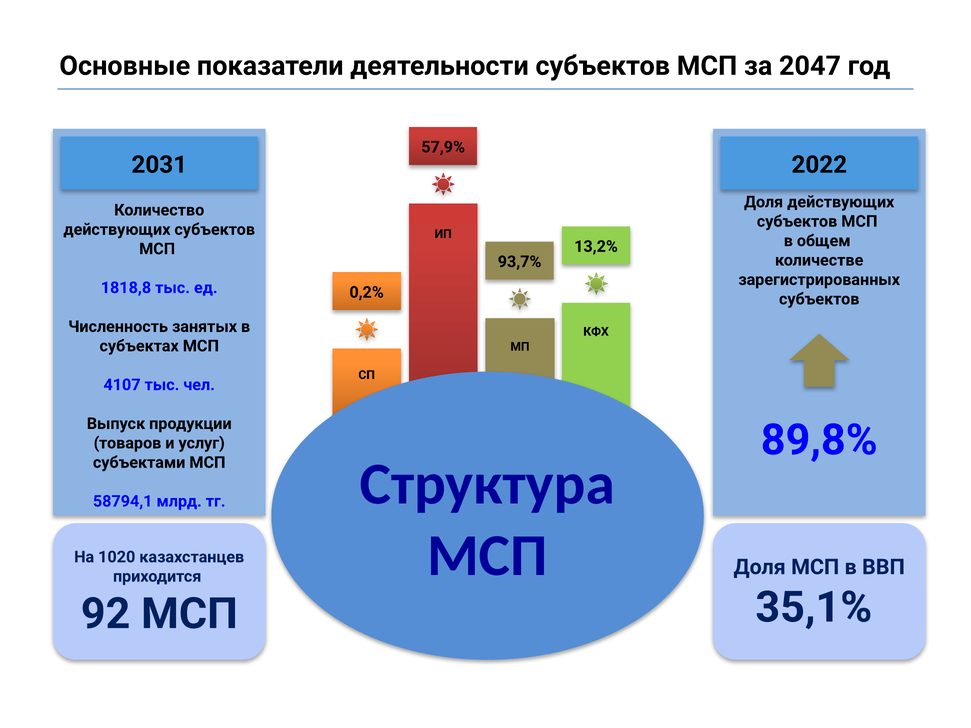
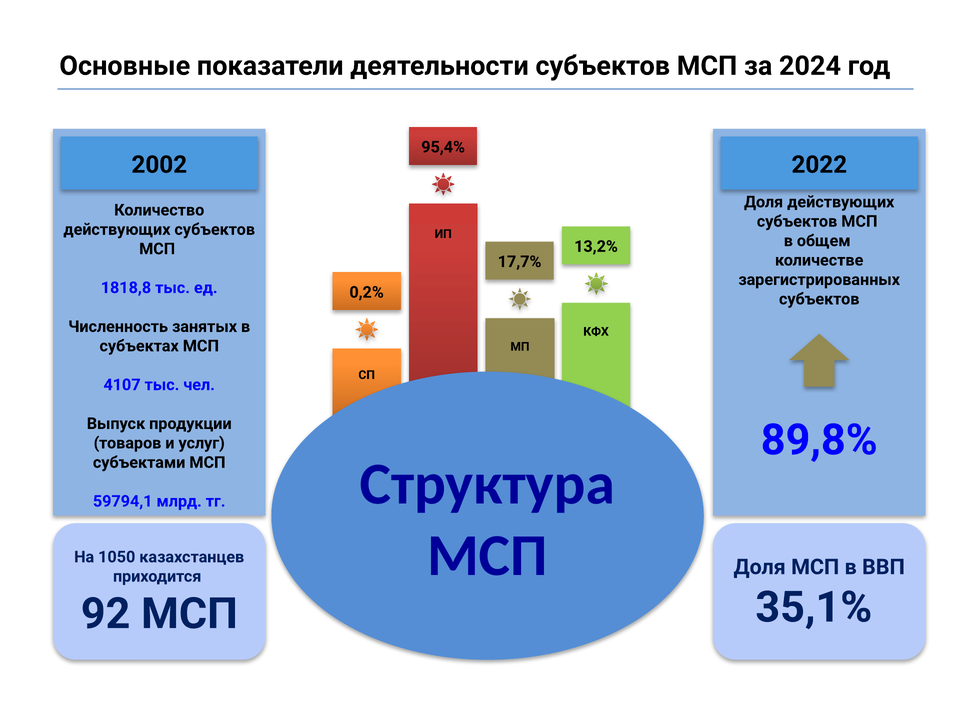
2047: 2047 -> 2024
57,9%: 57,9% -> 95,4%
2031: 2031 -> 2002
93,7%: 93,7% -> 17,7%
58794,1: 58794,1 -> 59794,1
1020: 1020 -> 1050
